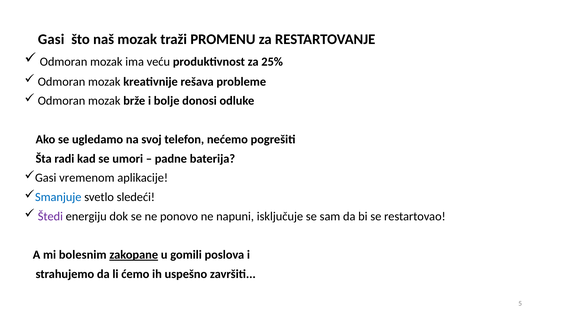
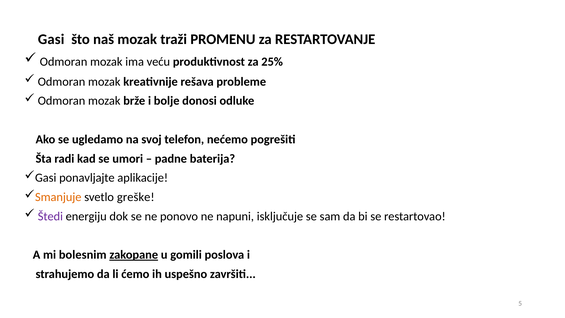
vremenom: vremenom -> ponavljajte
Smanjuje colour: blue -> orange
sledeći: sledeći -> greške
